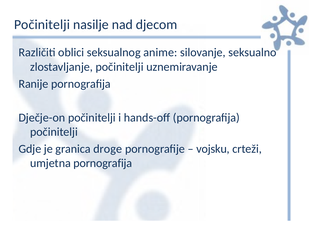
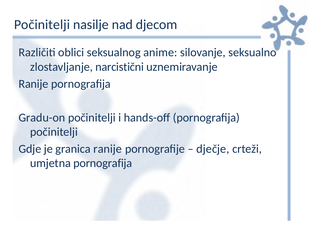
zlostavljanje počinitelji: počinitelji -> narcistični
Dječje-on: Dječje-on -> Gradu-on
granica droge: droge -> ranije
vojsku: vojsku -> dječje
